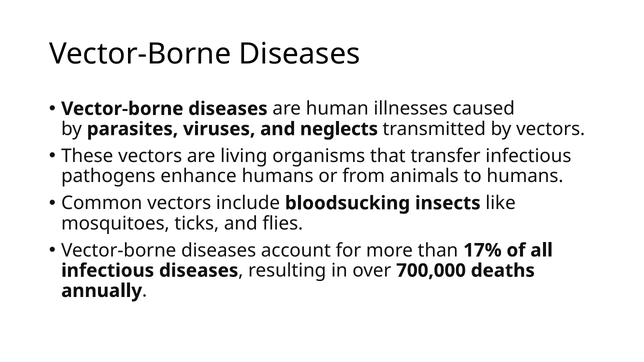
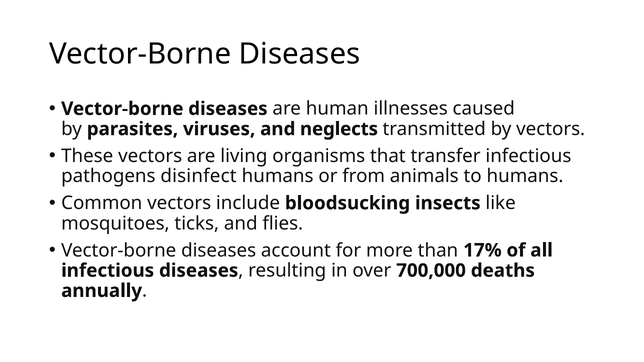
enhance: enhance -> disinfect
